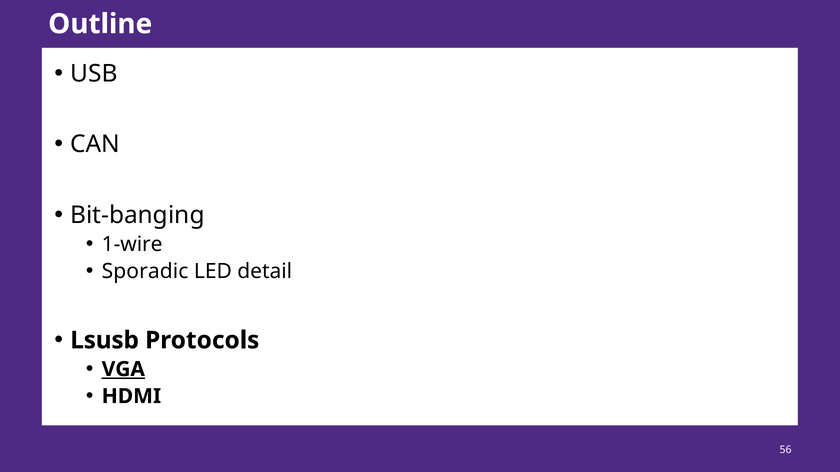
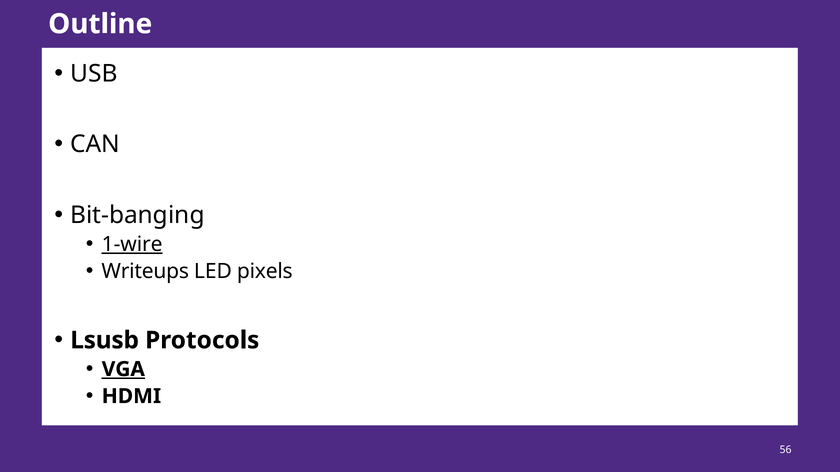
1-wire underline: none -> present
Sporadic: Sporadic -> Writeups
detail: detail -> pixels
